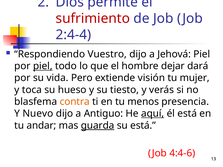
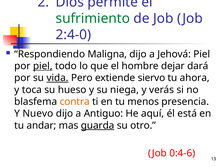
sufrimiento colour: red -> green
2:4-4: 2:4-4 -> 2:4-0
Vuestro: Vuestro -> Maligna
vida underline: none -> present
visión: visión -> siervo
mujer: mujer -> ahora
tiesto: tiesto -> niega
aquí underline: present -> none
su está: está -> otro
4:4-6: 4:4-6 -> 0:4-6
